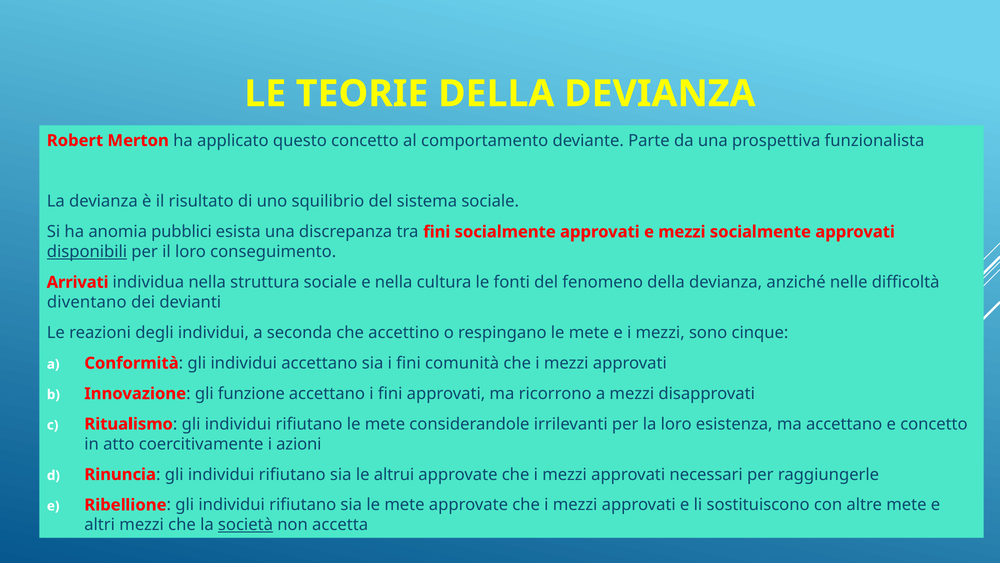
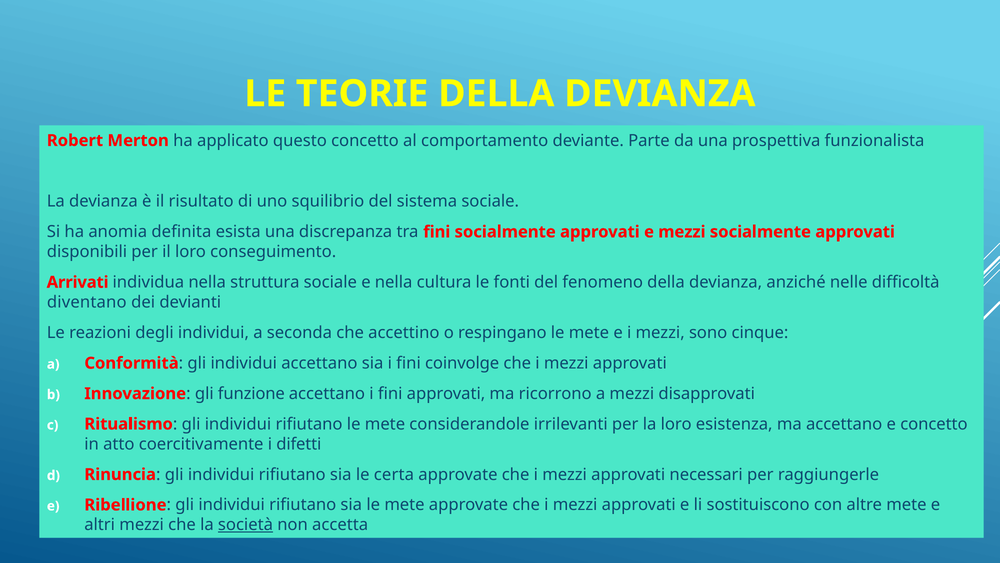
pubblici: pubblici -> definita
disponibili underline: present -> none
comunità: comunità -> coinvolge
azioni: azioni -> difetti
altrui: altrui -> certa
